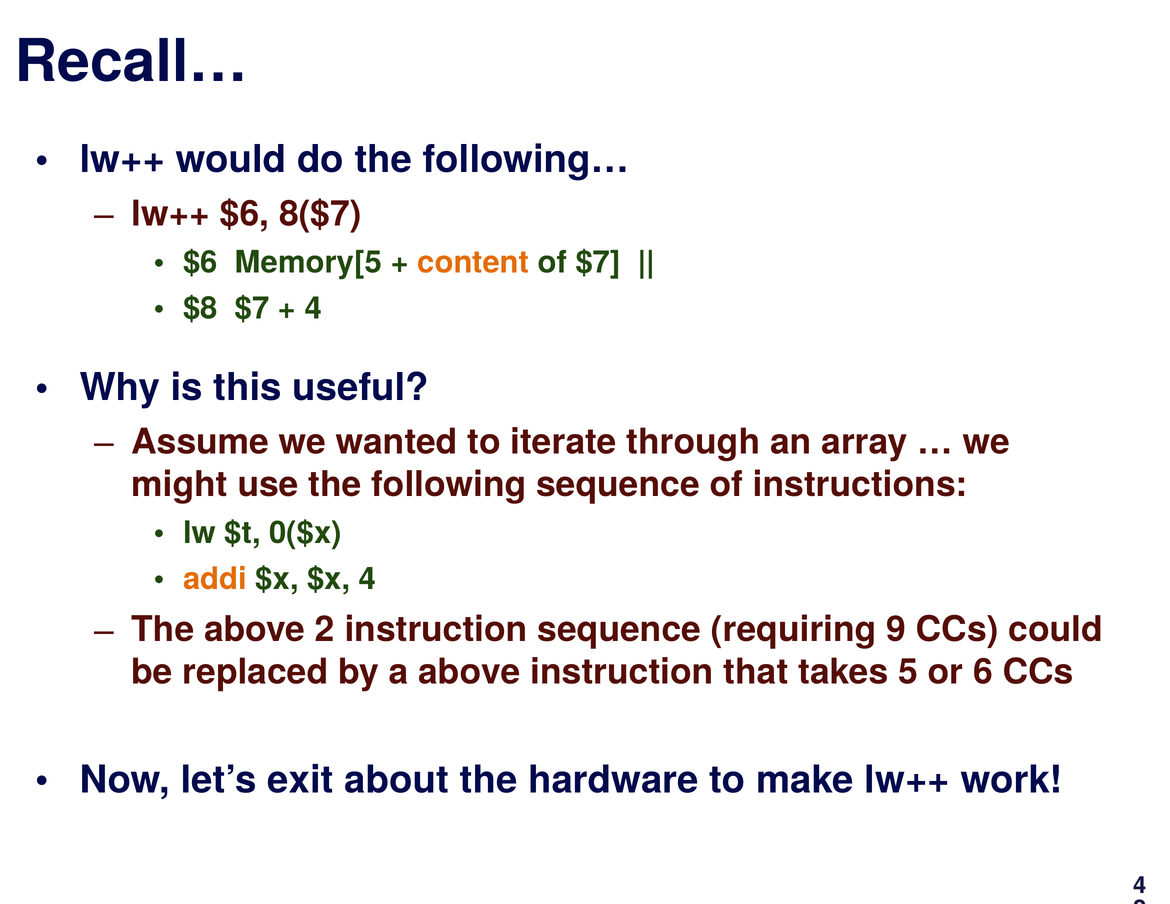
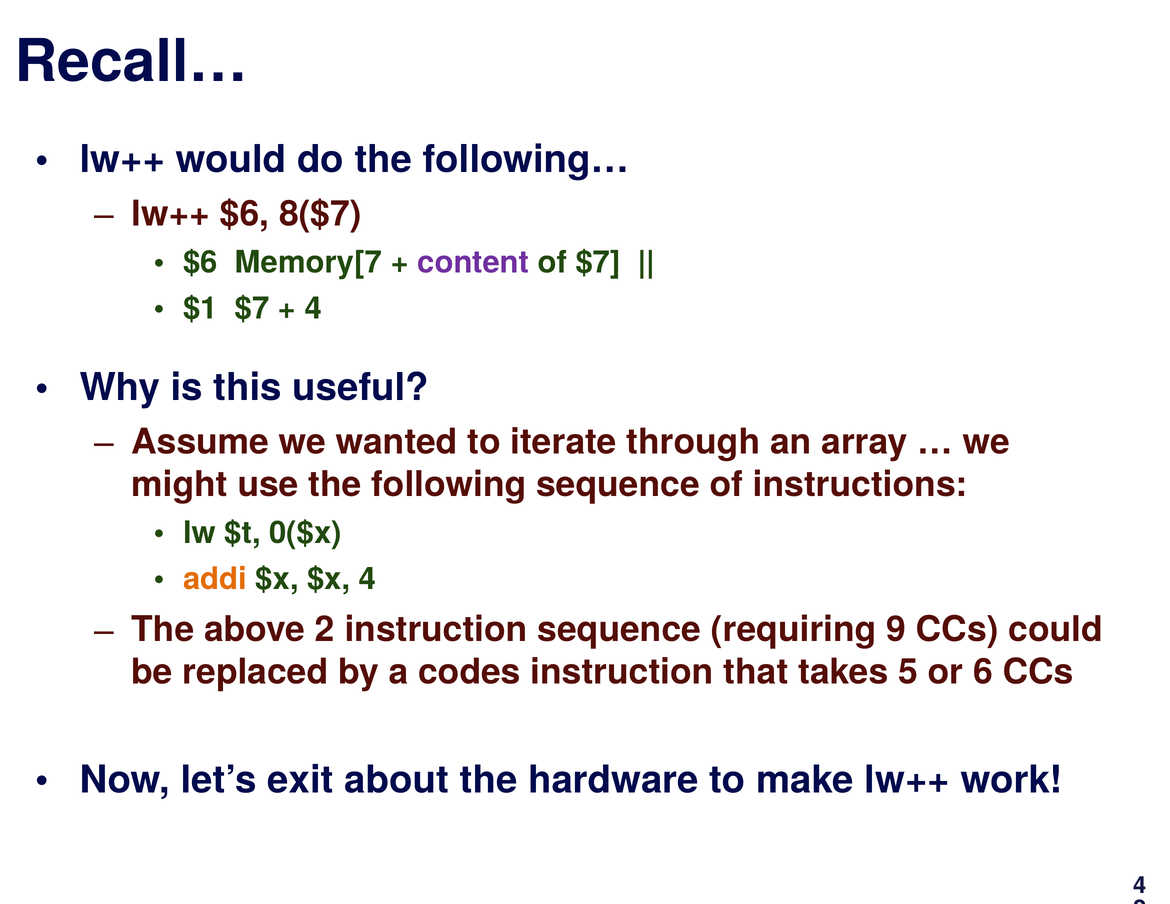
Memory[5: Memory[5 -> Memory[7
content colour: orange -> purple
$8: $8 -> $1
a above: above -> codes
